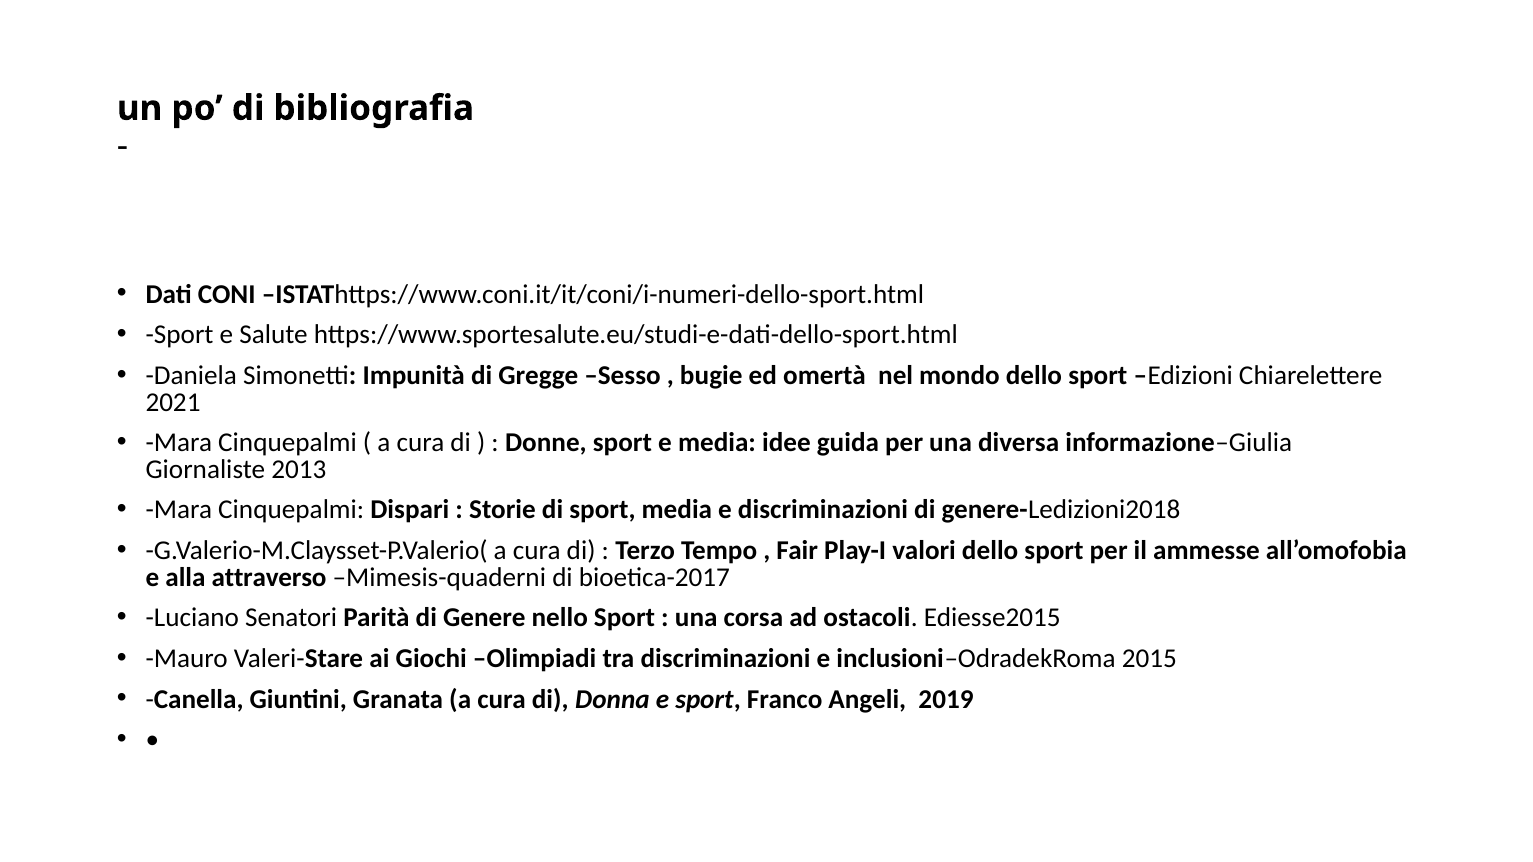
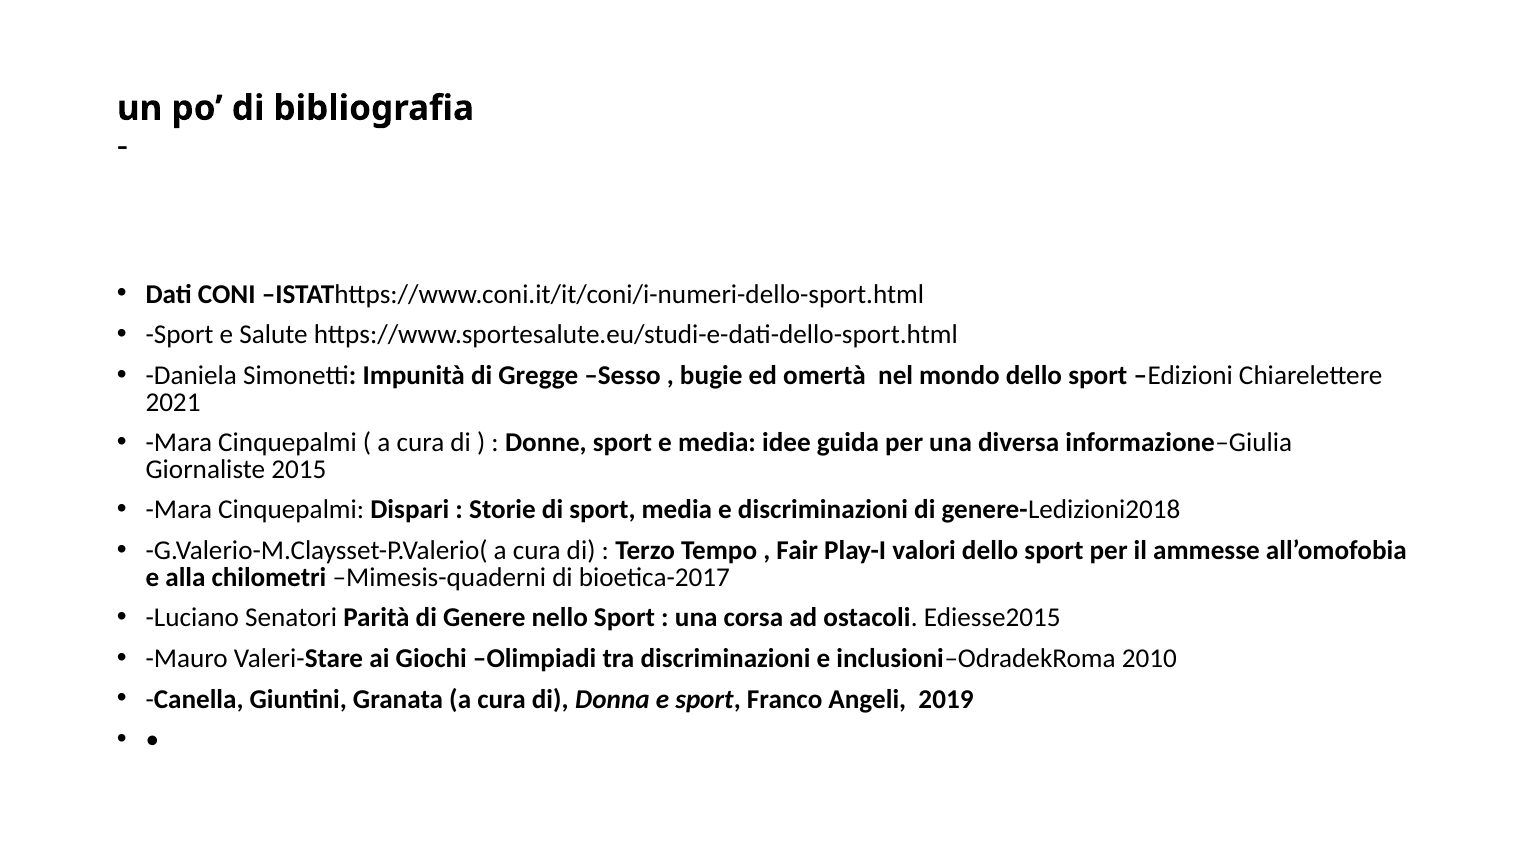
2013: 2013 -> 2015
attraverso: attraverso -> chilometri
2015: 2015 -> 2010
